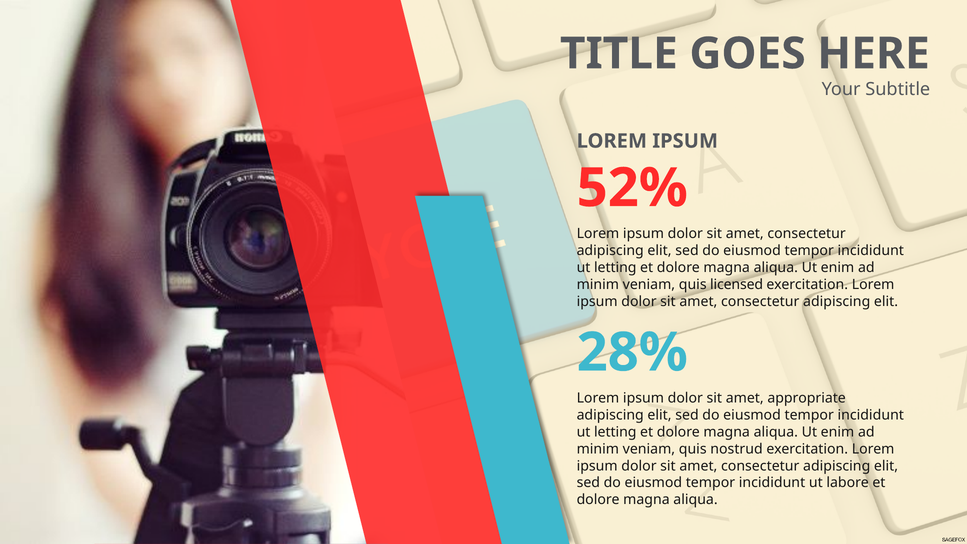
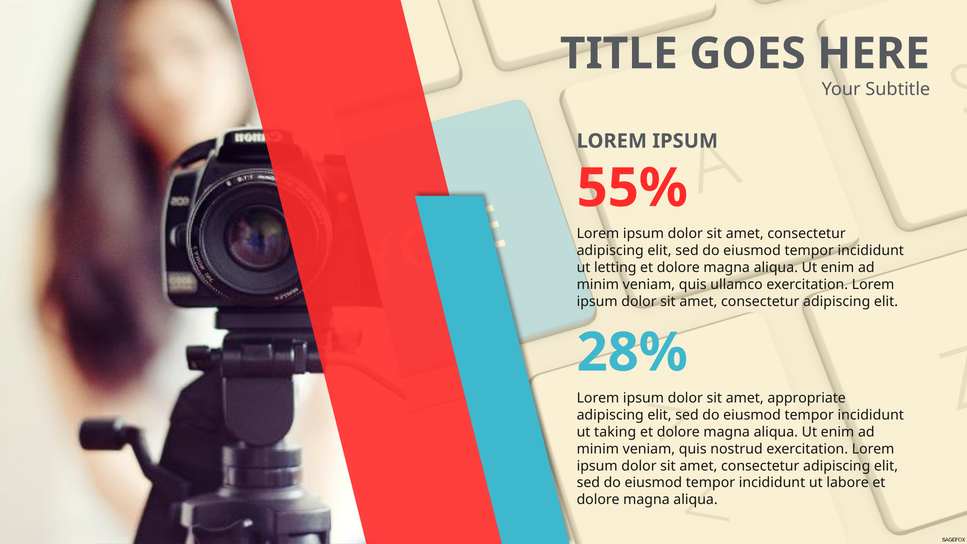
52%: 52% -> 55%
licensed: licensed -> ullamco
letting at (615, 432): letting -> taking
